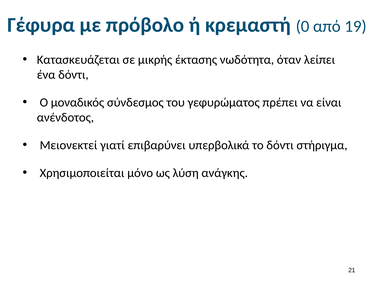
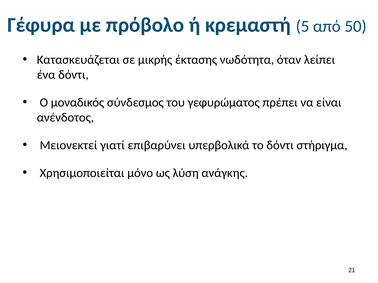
0: 0 -> 5
19: 19 -> 50
